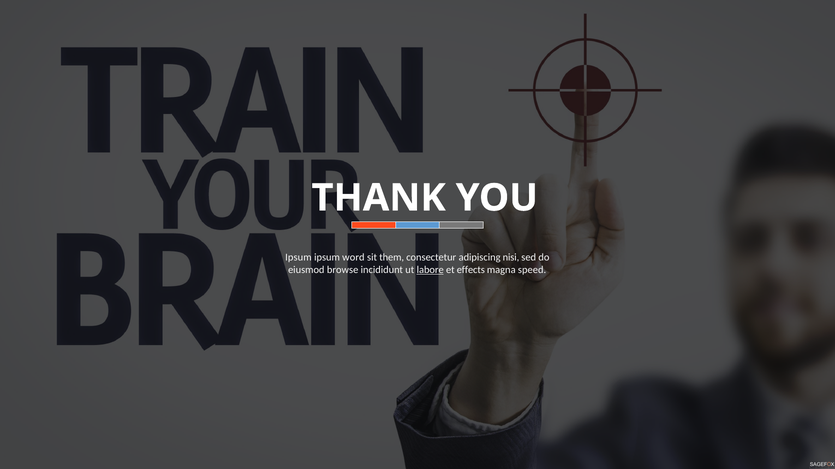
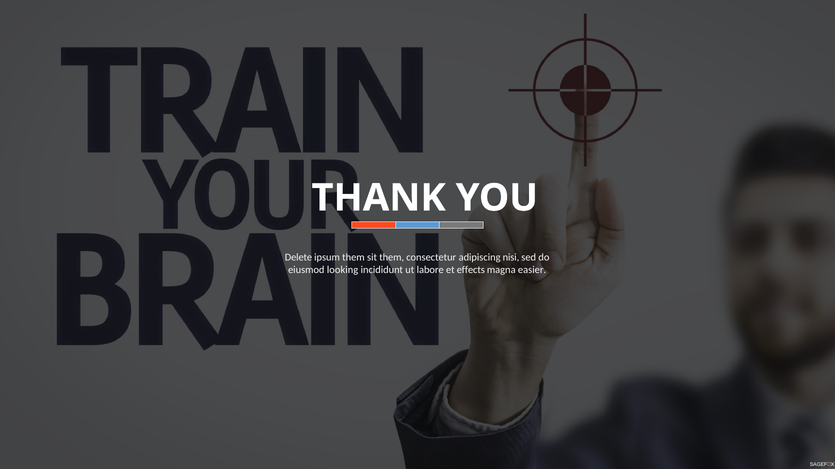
Ipsum at (298, 258): Ipsum -> Delete
ipsum word: word -> them
browse: browse -> looking
labore underline: present -> none
speed: speed -> easier
